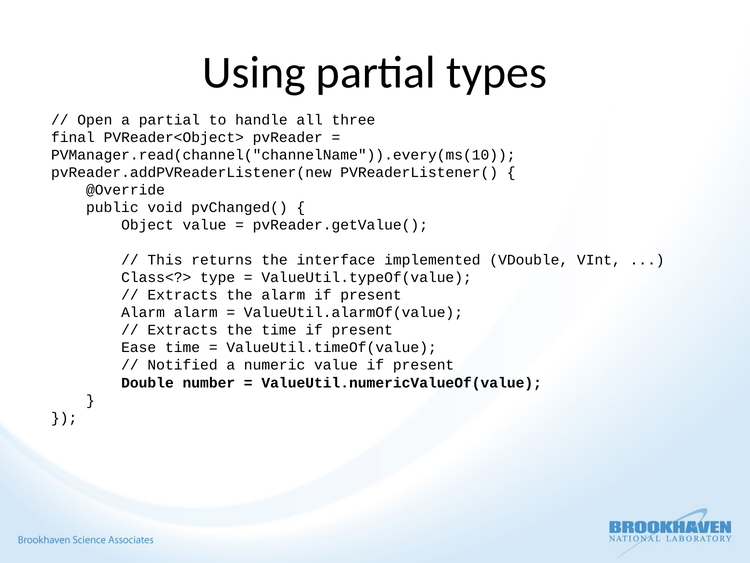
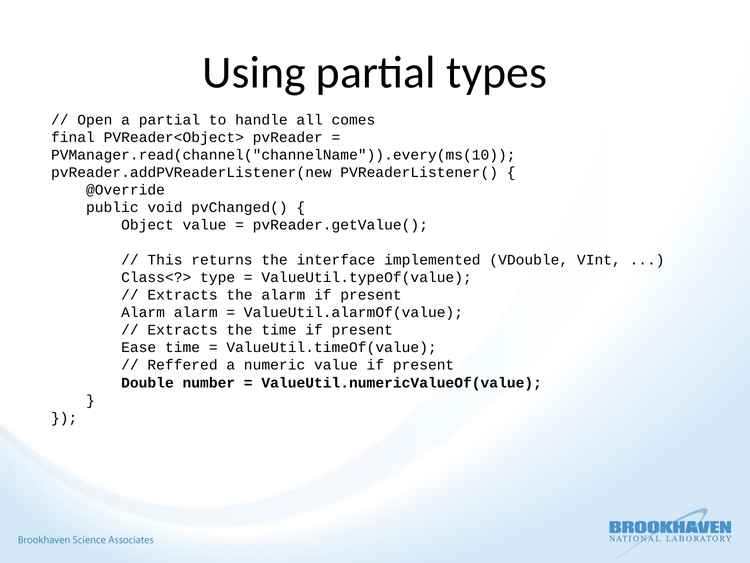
three: three -> comes
Notified: Notified -> Reffered
